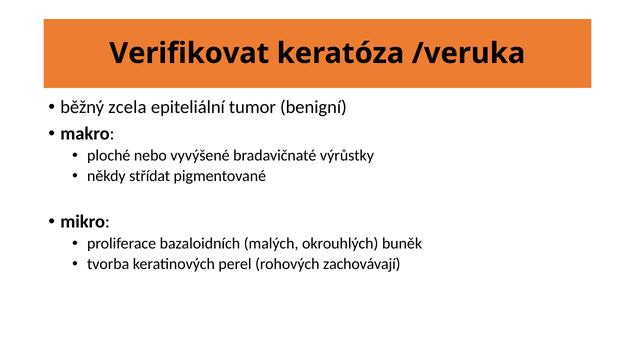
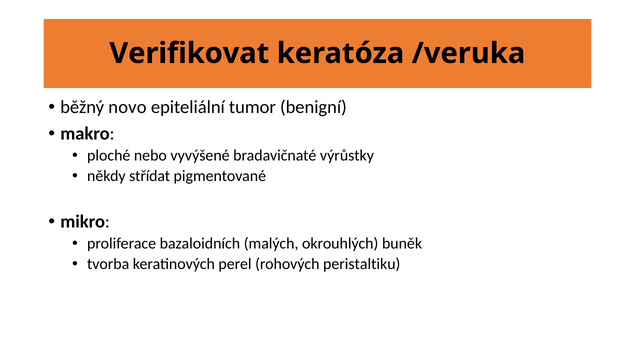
zcela: zcela -> novo
zachovávají: zachovávají -> peristaltiku
